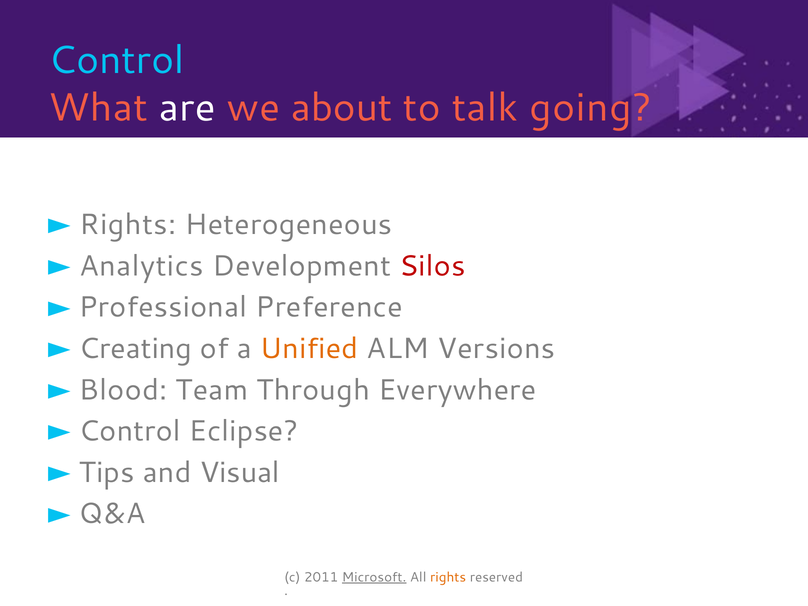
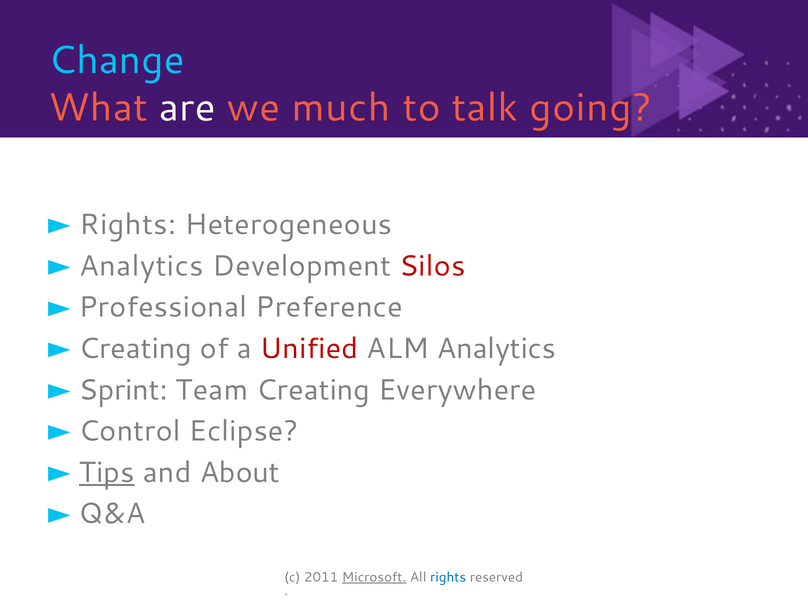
Control at (117, 61): Control -> Change
about: about -> much
Unified colour: orange -> red
ALM Versions: Versions -> Analytics
Blood: Blood -> Sprint
Team Through: Through -> Creating
Tips underline: none -> present
Visual: Visual -> About
rights at (448, 577) colour: orange -> blue
